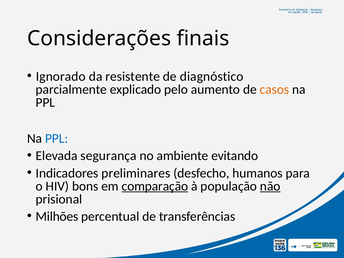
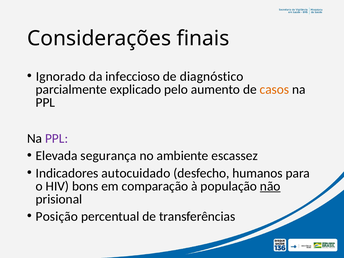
resistente: resistente -> infeccioso
PPL at (57, 138) colour: blue -> purple
evitando: evitando -> escassez
preliminares: preliminares -> autocuidado
comparação underline: present -> none
Milhões: Milhões -> Posição
